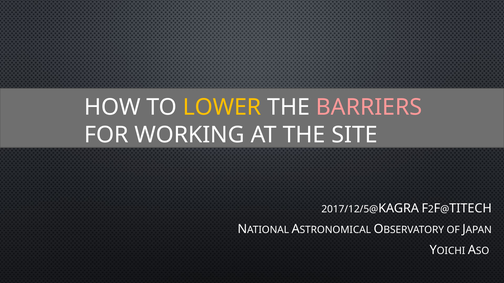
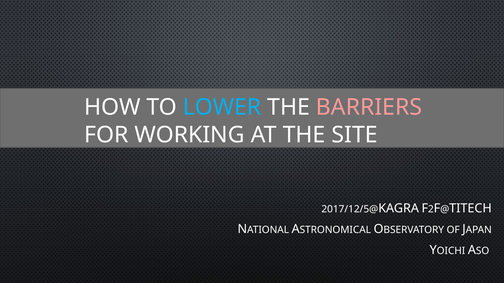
LOWER colour: yellow -> light blue
